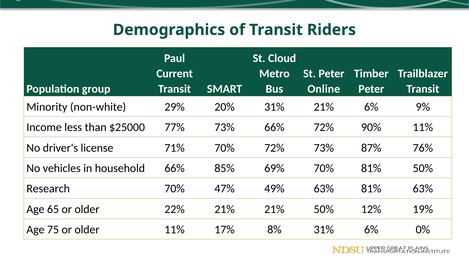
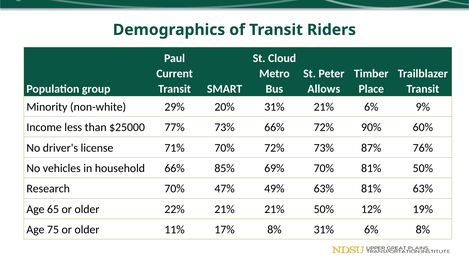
Online: Online -> Allows
Peter at (371, 89): Peter -> Place
90% 11%: 11% -> 60%
6% 0%: 0% -> 8%
